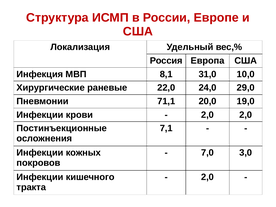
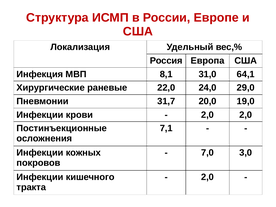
10,0: 10,0 -> 64,1
71,1: 71,1 -> 31,7
